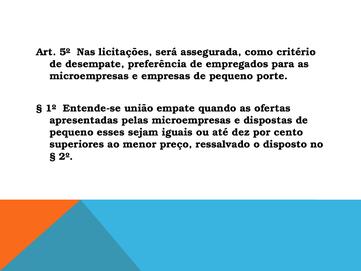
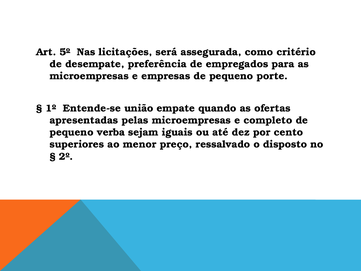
dispostas: dispostas -> completo
esses: esses -> verba
